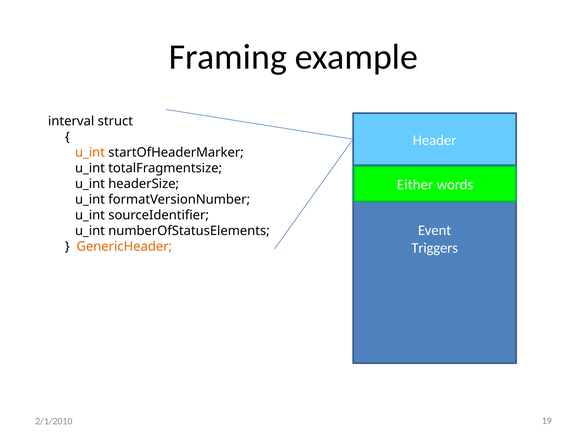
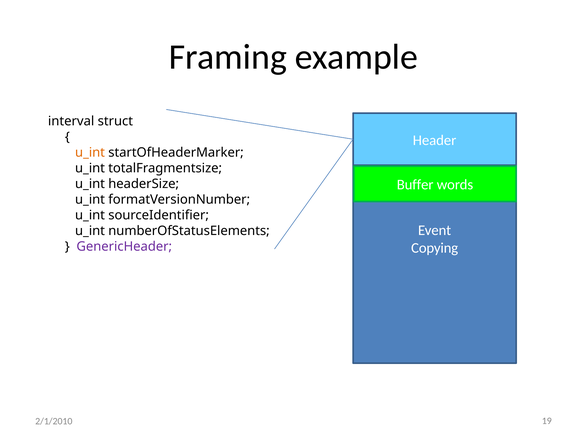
Either: Either -> Buffer
Triggers: Triggers -> Copying
GenericHeader colour: orange -> purple
